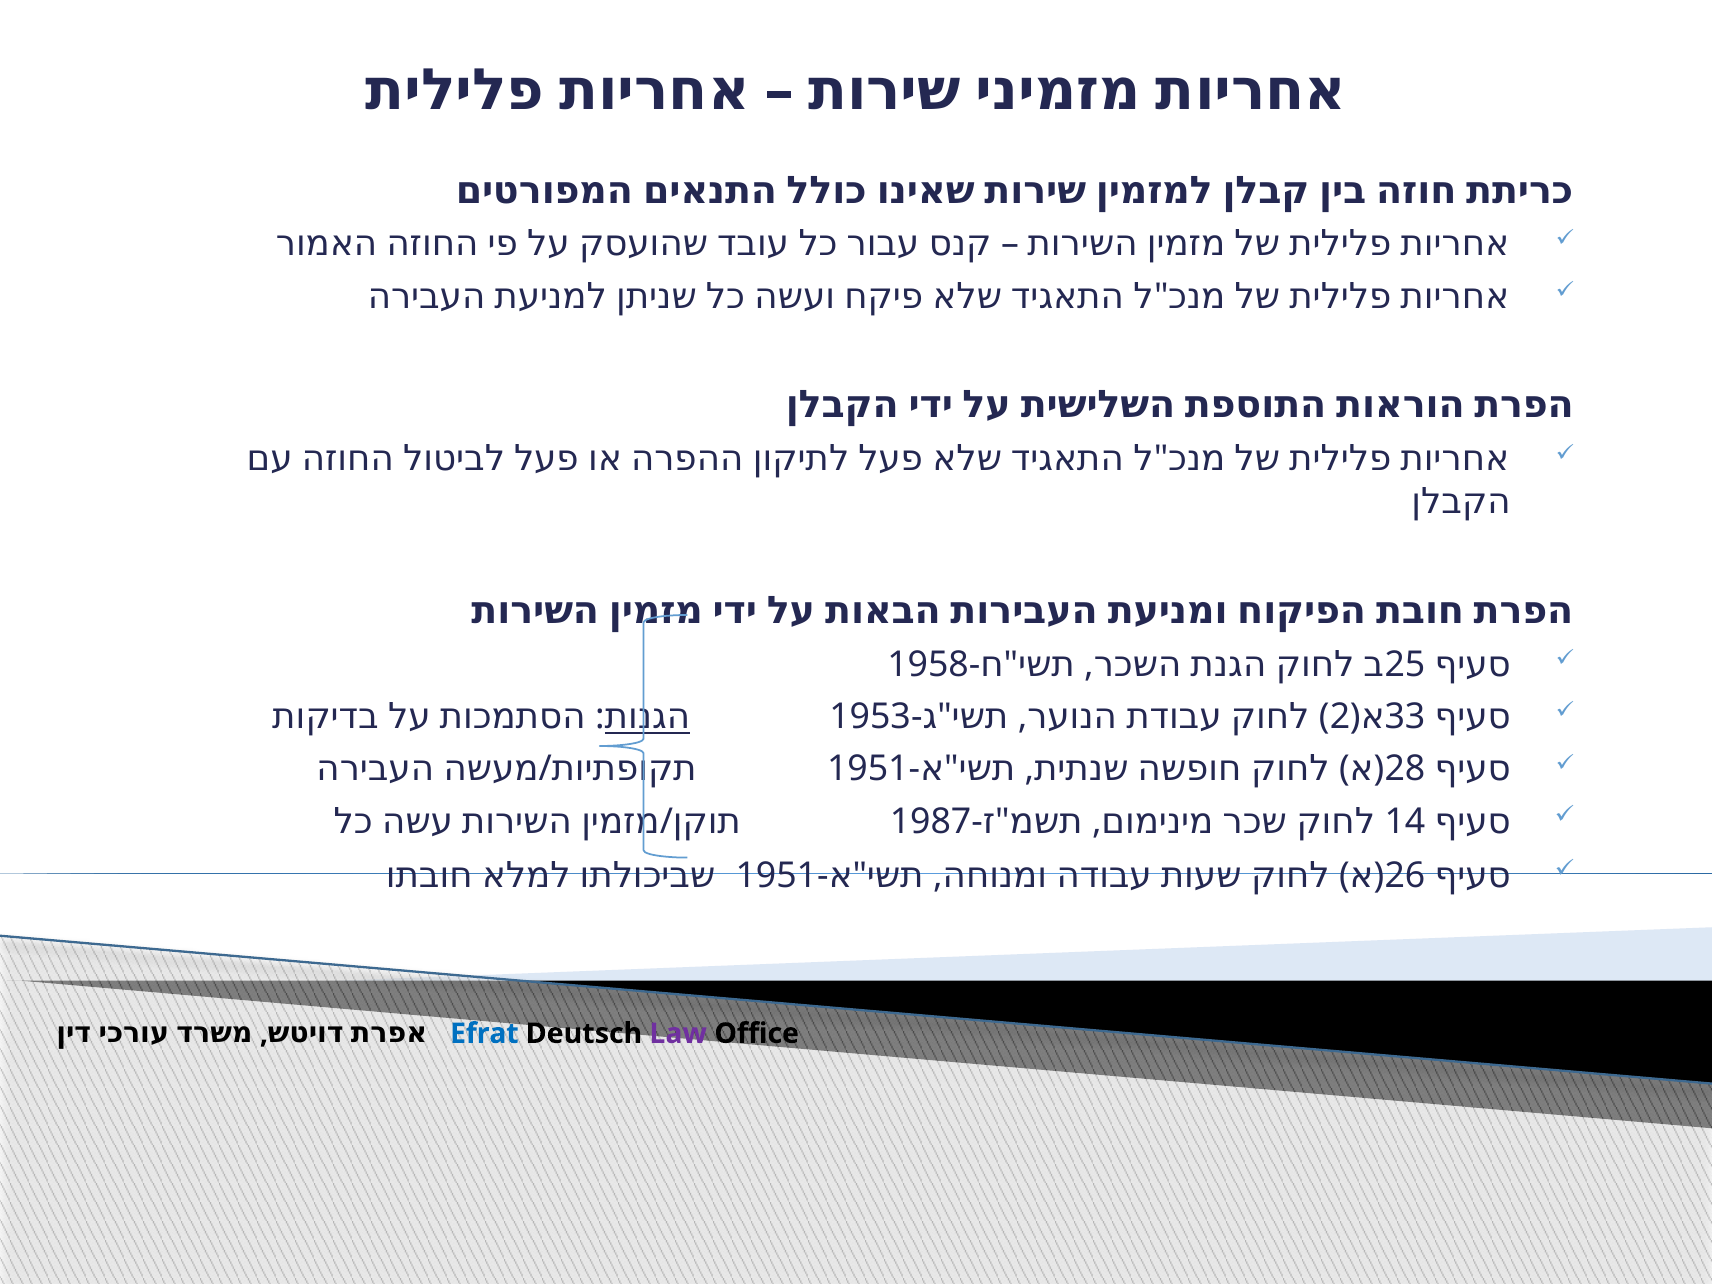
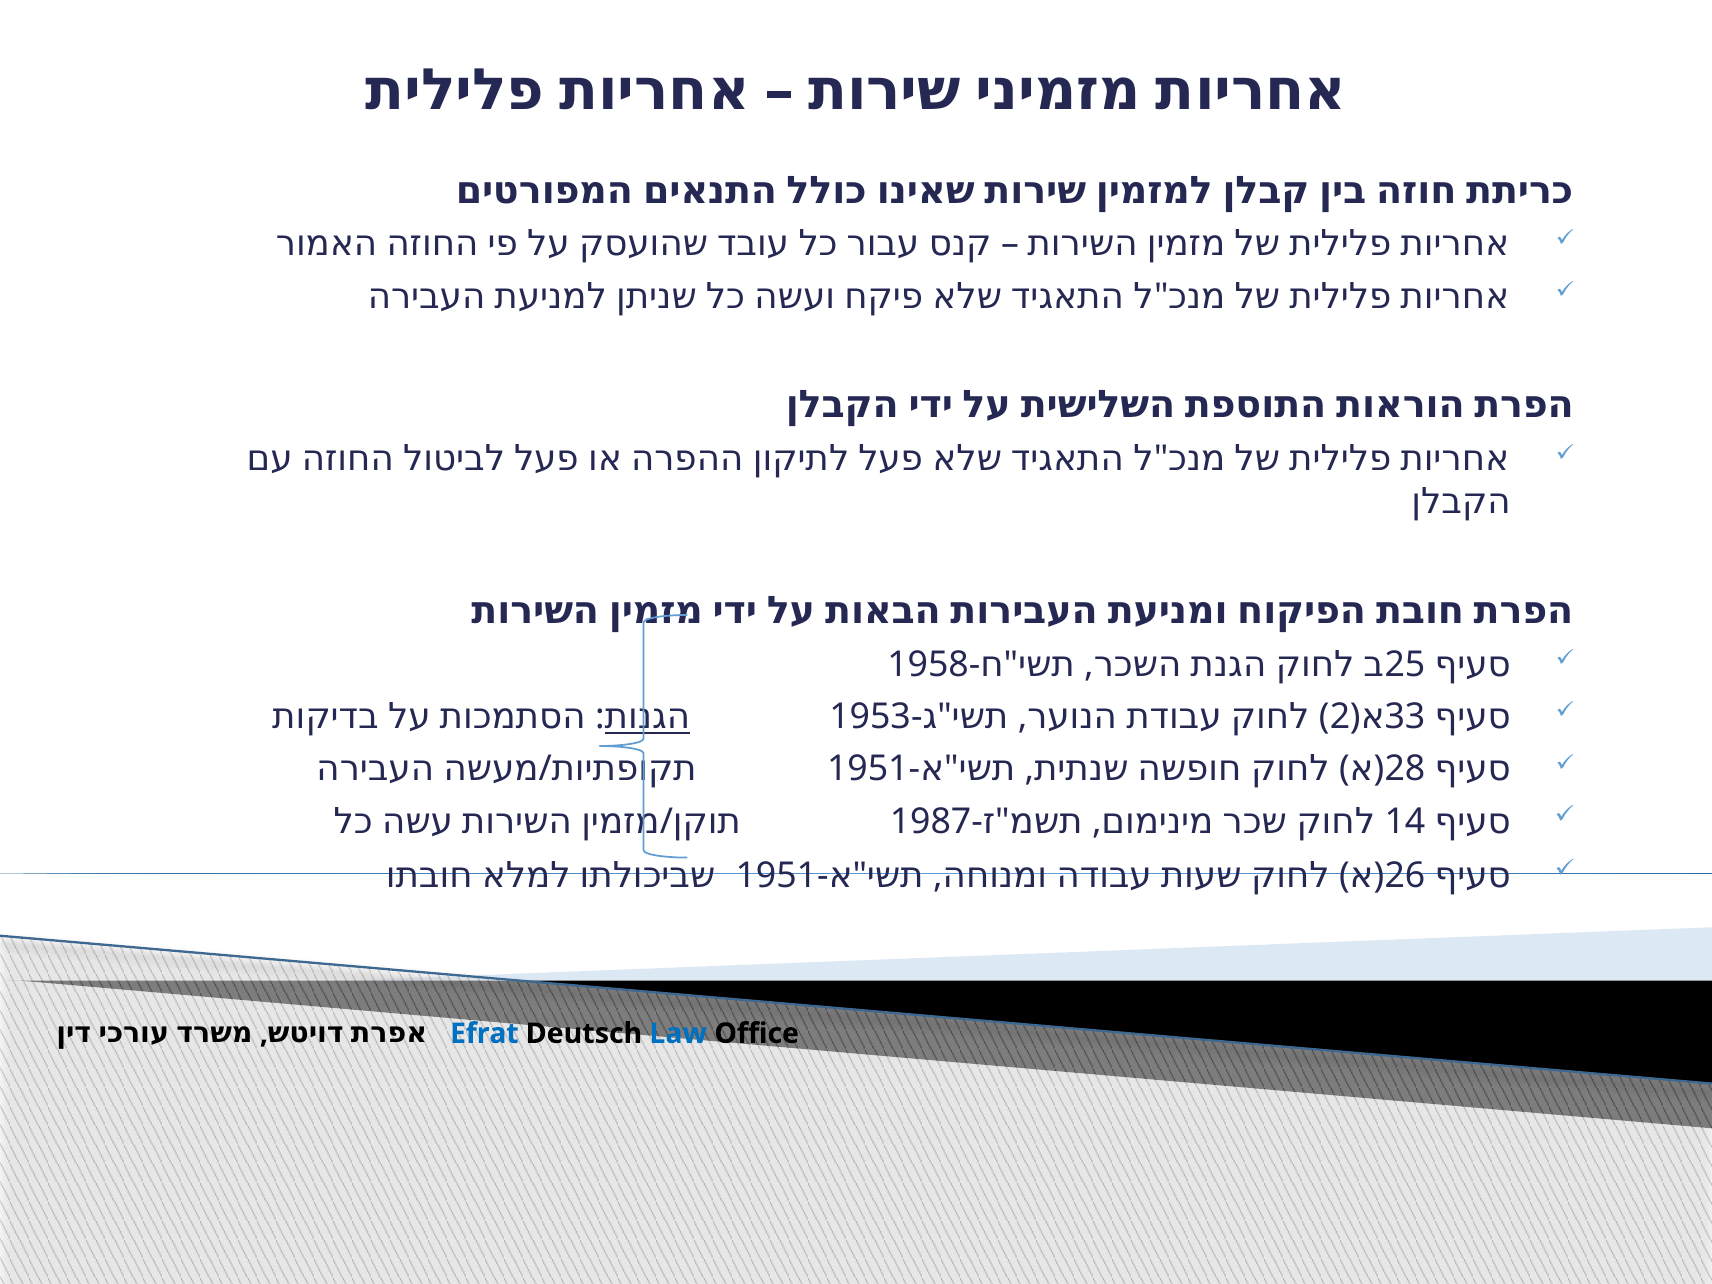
Law colour: purple -> blue
